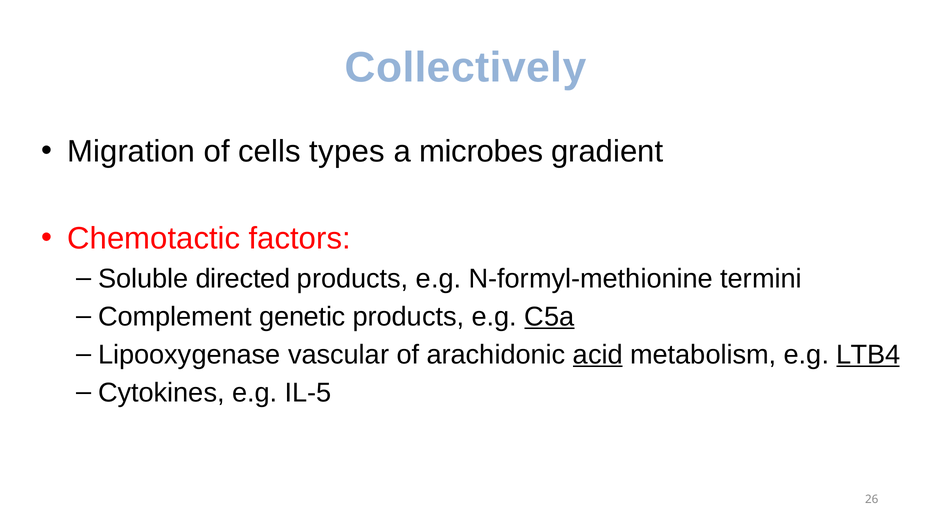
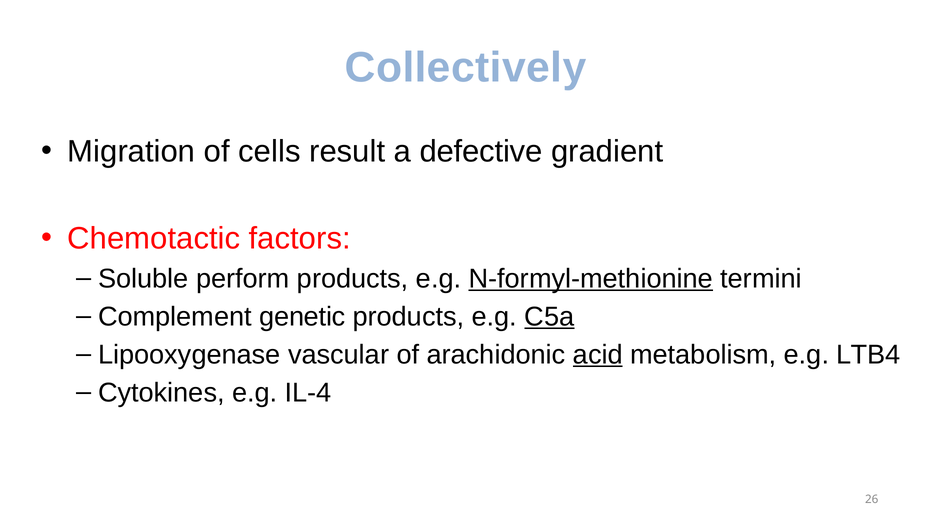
types: types -> result
microbes: microbes -> defective
directed: directed -> perform
N-formyl-methionine underline: none -> present
LTB4 underline: present -> none
IL-5: IL-5 -> IL-4
